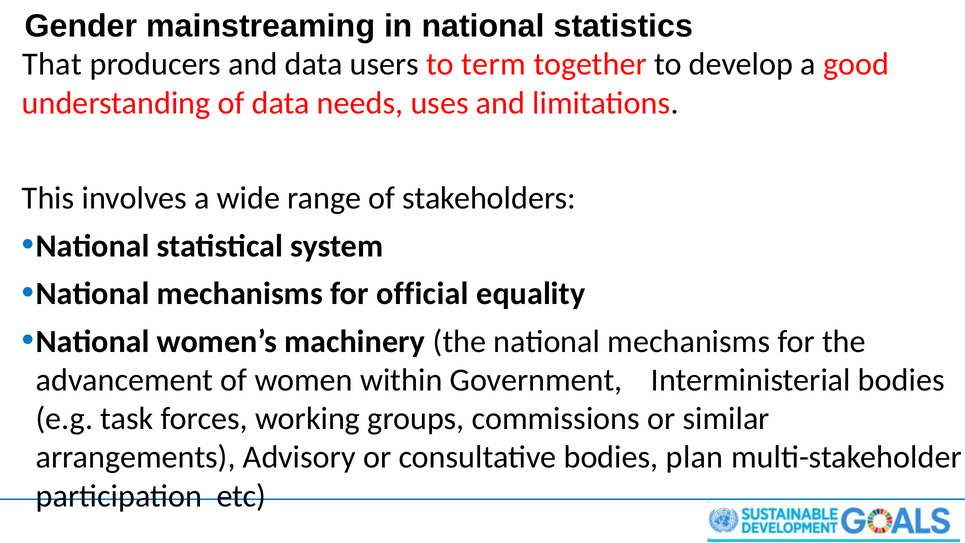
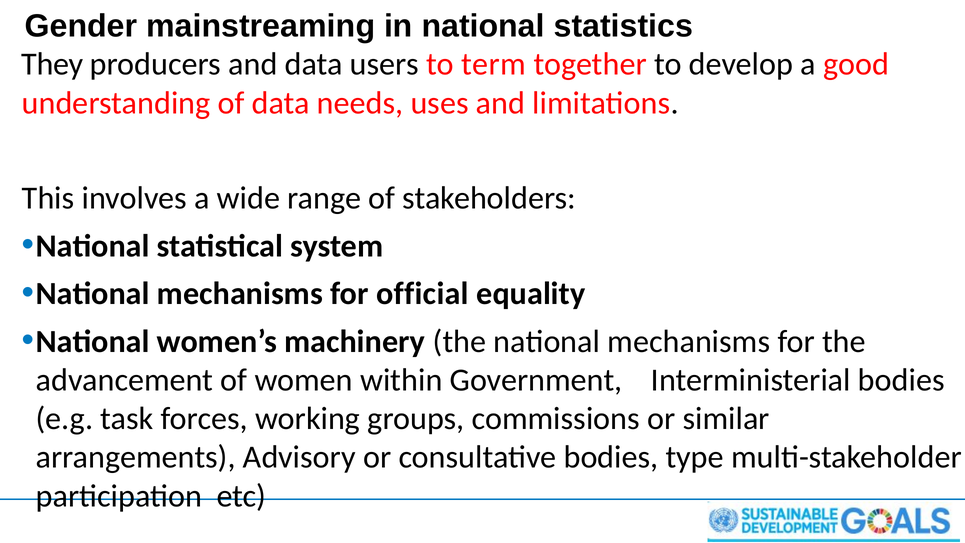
That: That -> They
plan: plan -> type
